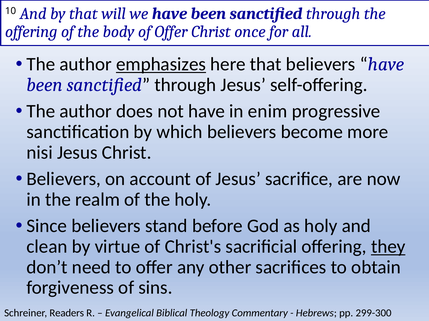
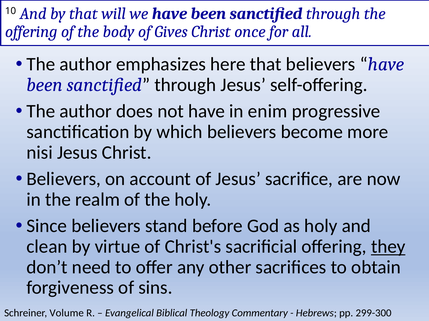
of Offer: Offer -> Gives
emphasizes underline: present -> none
Readers: Readers -> Volume
